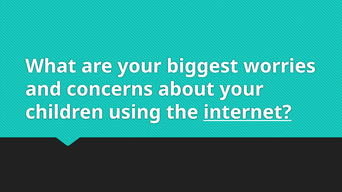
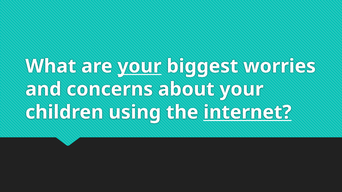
your at (139, 66) underline: none -> present
